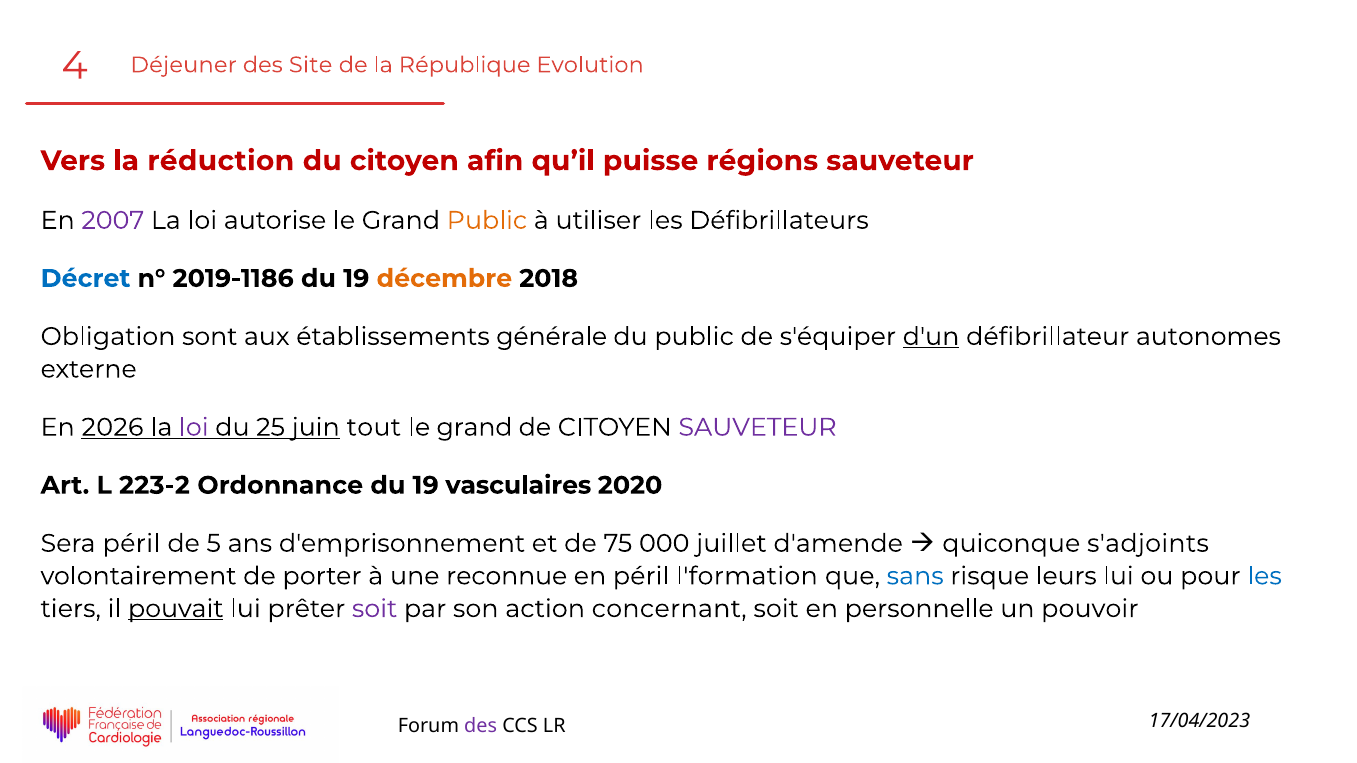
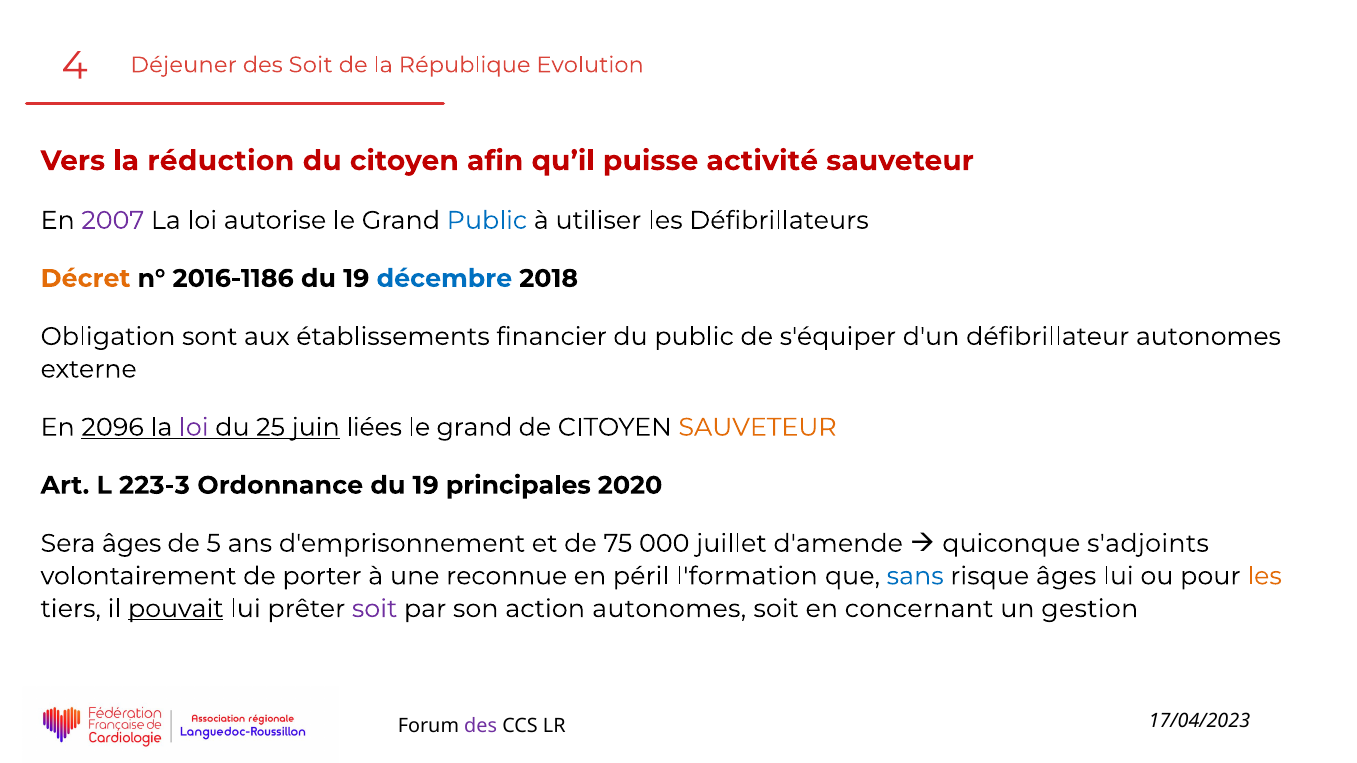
des Site: Site -> Soit
régions: régions -> activité
Public at (487, 220) colour: orange -> blue
Décret colour: blue -> orange
2019-1186: 2019-1186 -> 2016-1186
décembre colour: orange -> blue
générale: générale -> financier
d'un underline: present -> none
2026: 2026 -> 2096
tout: tout -> liées
SAUVETEUR at (758, 427) colour: purple -> orange
223-2: 223-2 -> 223-3
vasculaires: vasculaires -> principales
Sera péril: péril -> âges
risque leurs: leurs -> âges
les at (1264, 576) colour: blue -> orange
action concernant: concernant -> autonomes
personnelle: personnelle -> concernant
pouvoir: pouvoir -> gestion
